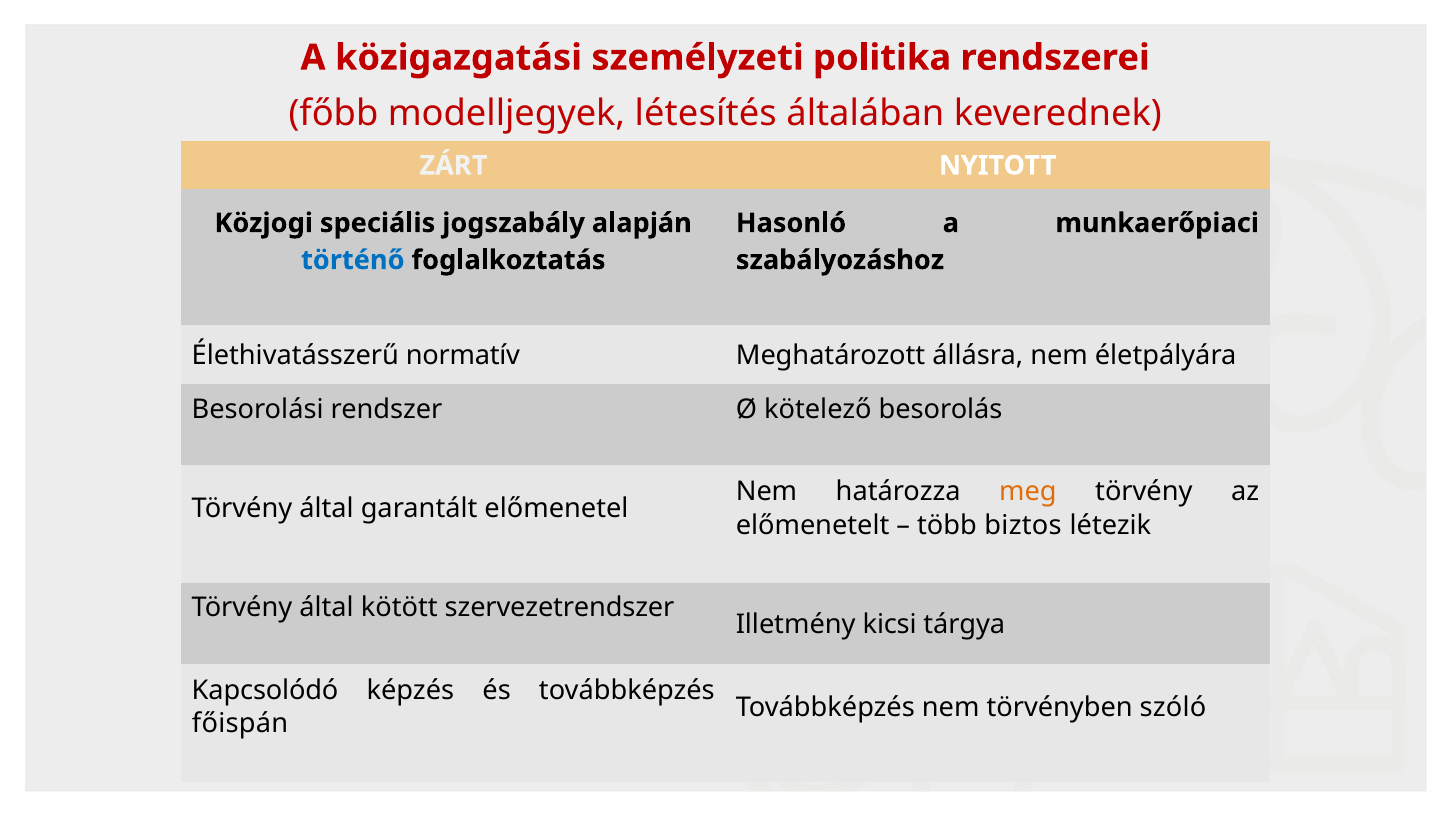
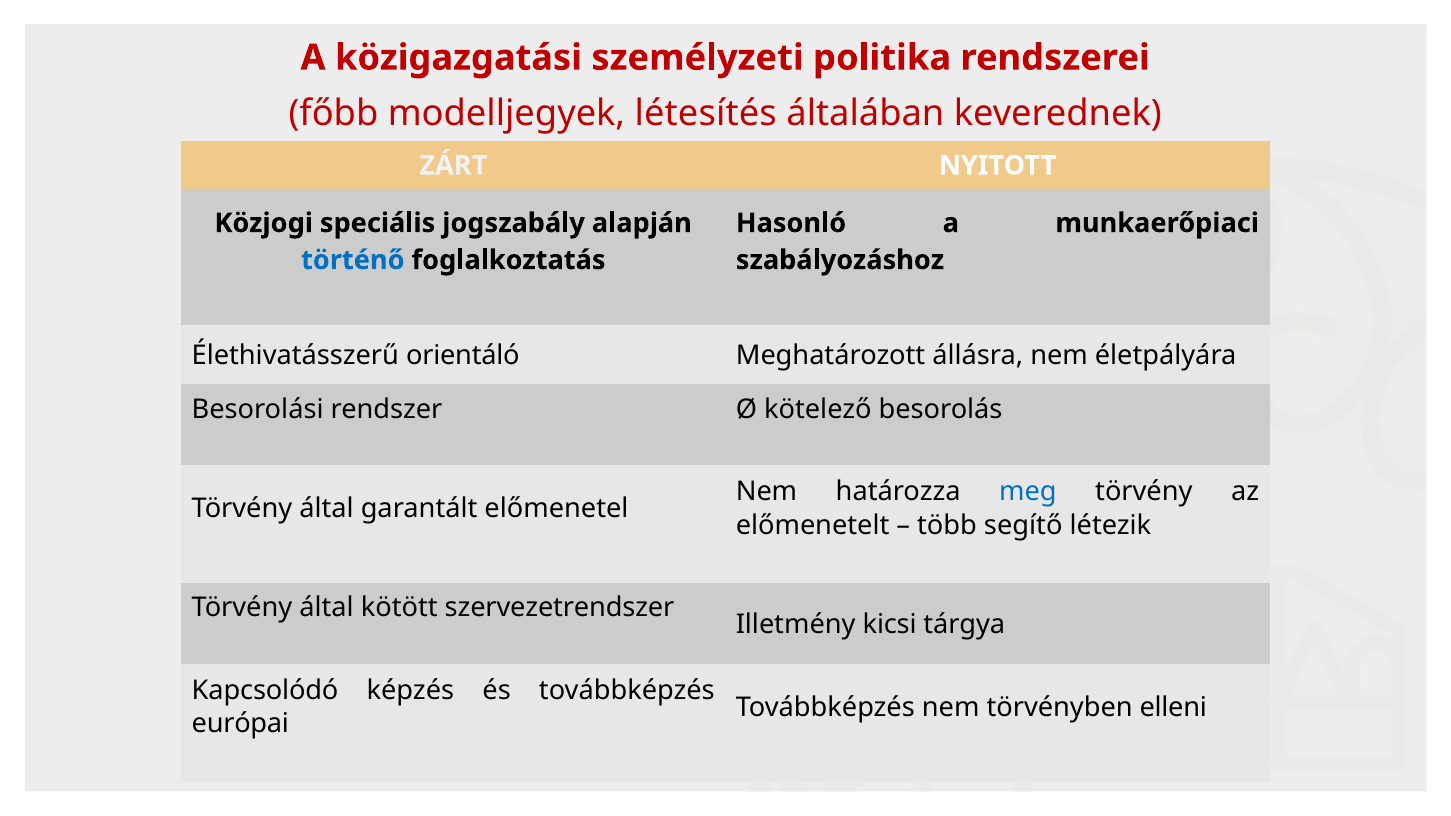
normatív: normatív -> orientáló
meg colour: orange -> blue
biztos: biztos -> segítő
szóló: szóló -> elleni
főispán: főispán -> európai
